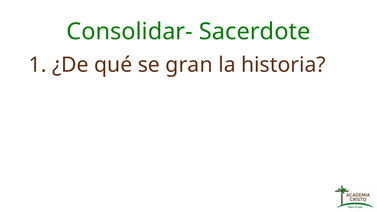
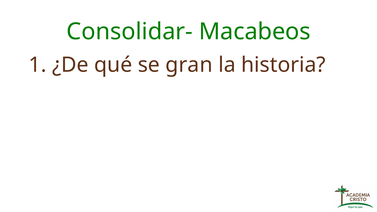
Sacerdote: Sacerdote -> Macabeos
